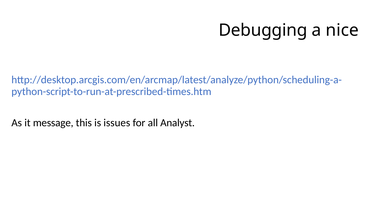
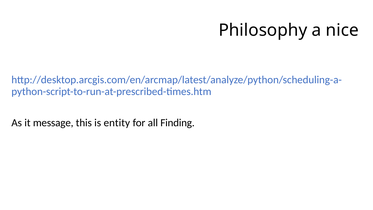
Debugging: Debugging -> Philosophy
issues: issues -> entity
Analyst: Analyst -> Finding
